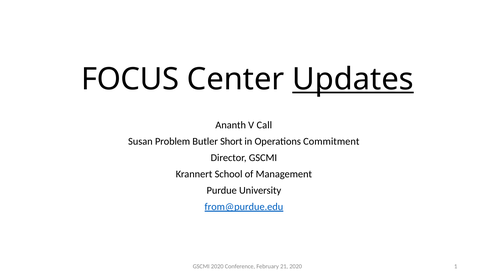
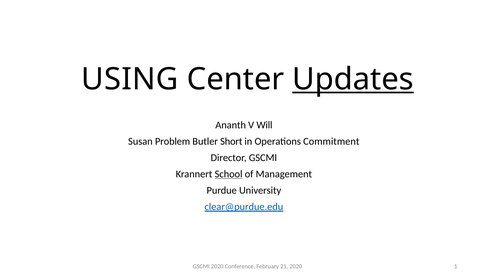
FOCUS: FOCUS -> USING
Call: Call -> Will
School underline: none -> present
from@purdue.edu: from@purdue.edu -> clear@purdue.edu
